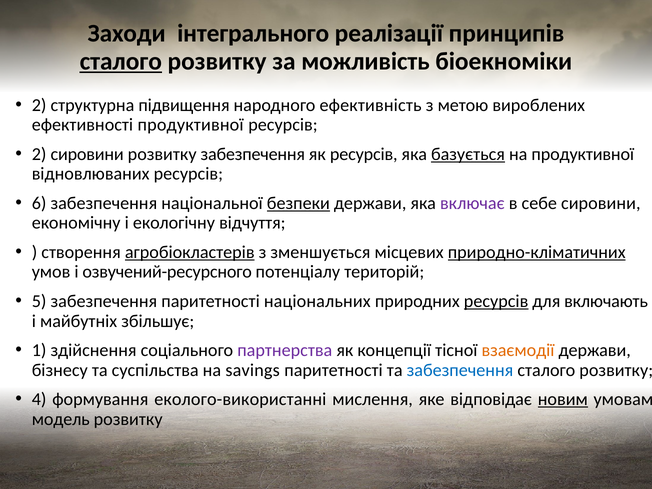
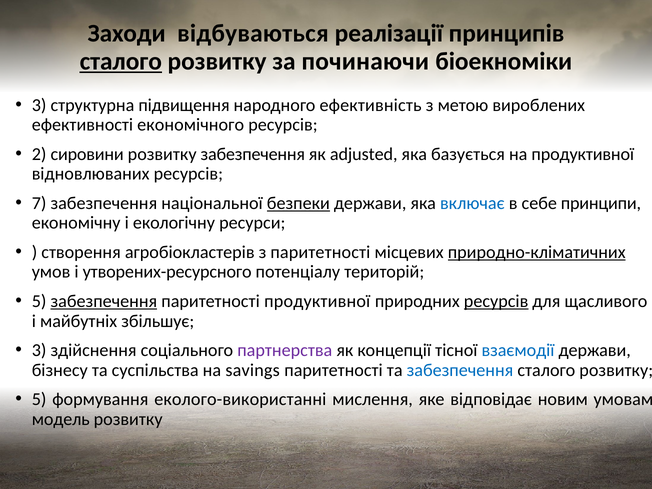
інтегрального: інтегрального -> відбуваються
можливість: можливість -> починаючи
2 at (39, 105): 2 -> 3
ефективності продуктивної: продуктивної -> економічного
як ресурсів: ресурсів -> adjusted
базується underline: present -> none
6: 6 -> 7
включає colour: purple -> blue
себе сировини: сировини -> принципи
відчуття: відчуття -> ресурси
агробіокластерів underline: present -> none
з зменшується: зменшується -> паритетності
озвучений-ресурсного: озвучений-ресурсного -> утворених-ресурсного
забезпечення at (104, 301) underline: none -> present
паритетності національних: національних -> продуктивної
включають: включають -> щасливого
1 at (39, 350): 1 -> 3
взаємодії colour: orange -> blue
4 at (39, 399): 4 -> 5
новим underline: present -> none
